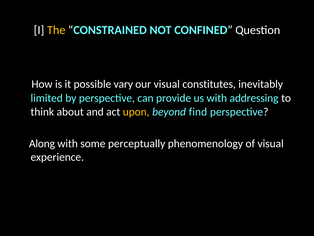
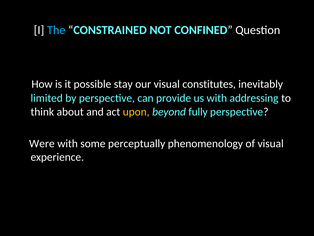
The colour: yellow -> light blue
vary: vary -> stay
find: find -> fully
Along: Along -> Were
